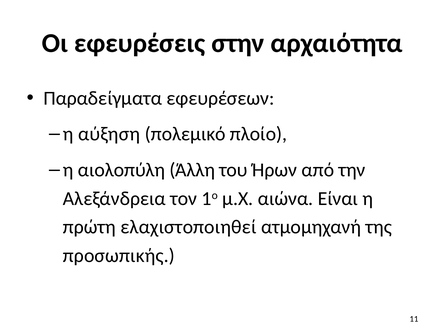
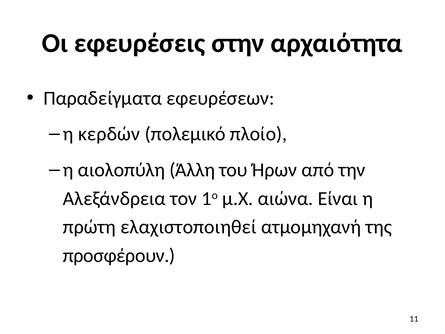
αύξηση: αύξηση -> κερδών
προσωπικής: προσωπικής -> προσφέρουν
